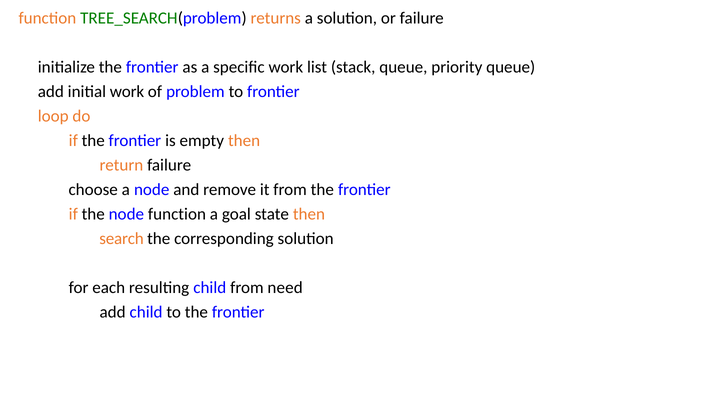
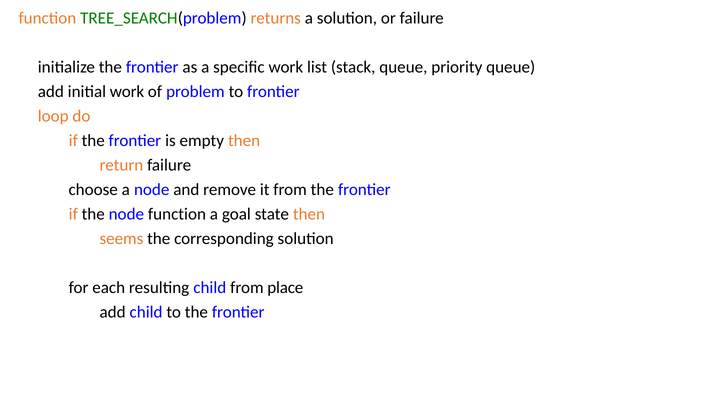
search: search -> seems
need: need -> place
